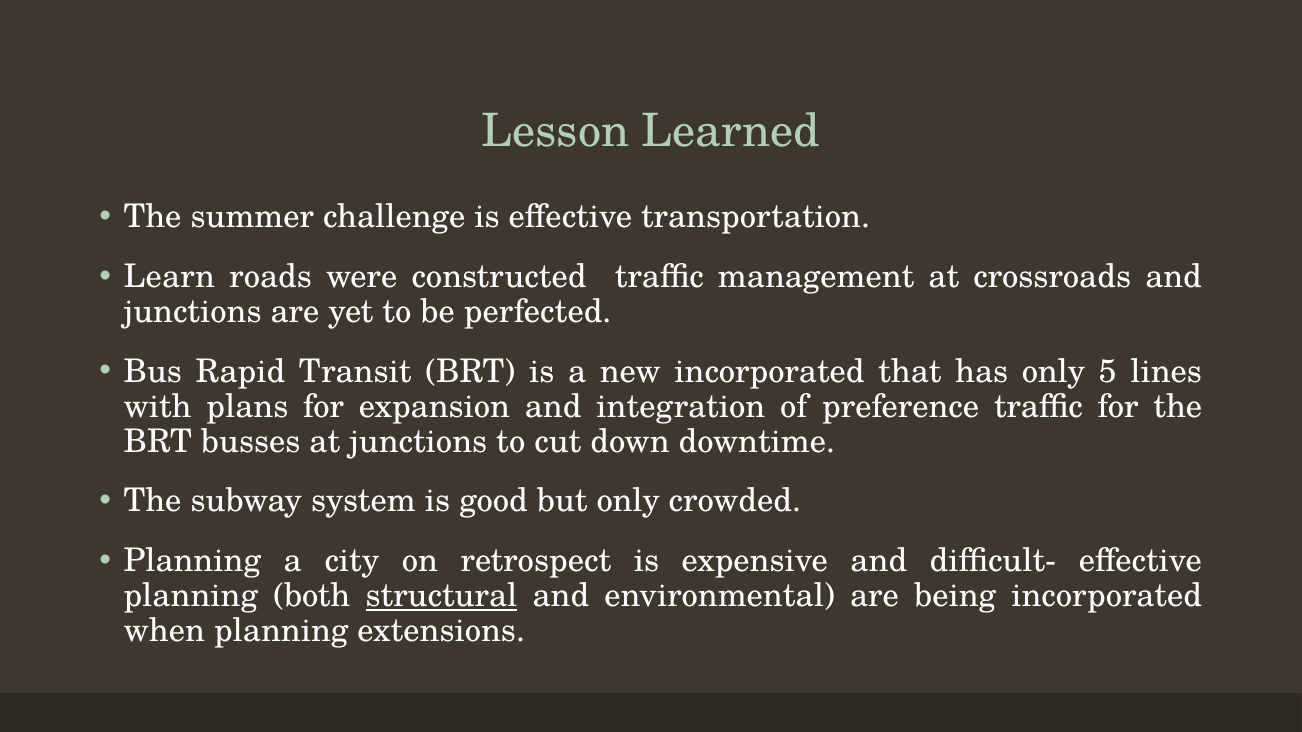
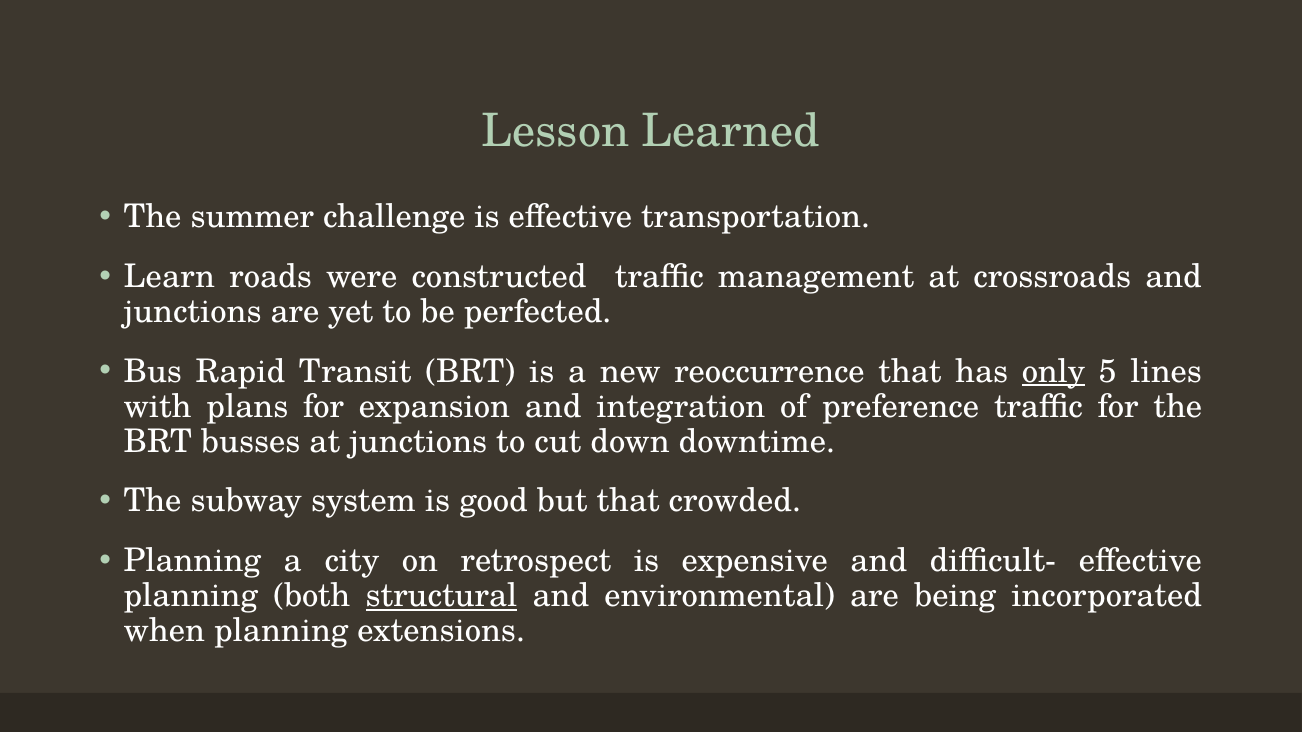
new incorporated: incorporated -> reoccurrence
only at (1053, 371) underline: none -> present
but only: only -> that
